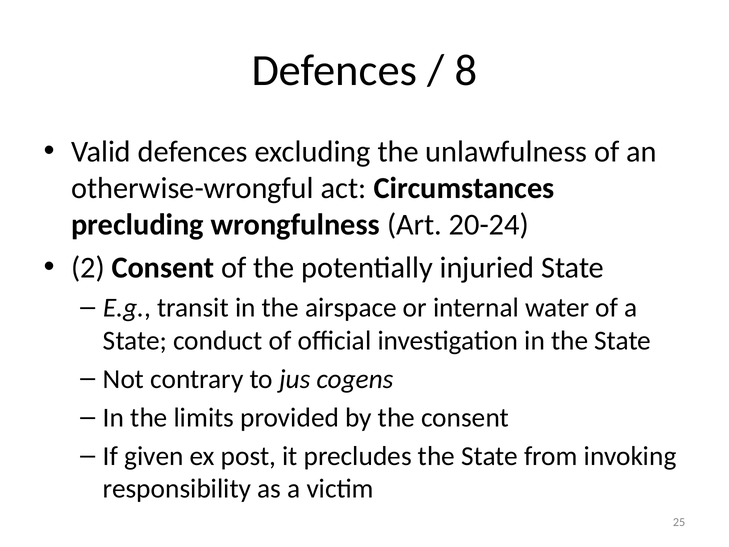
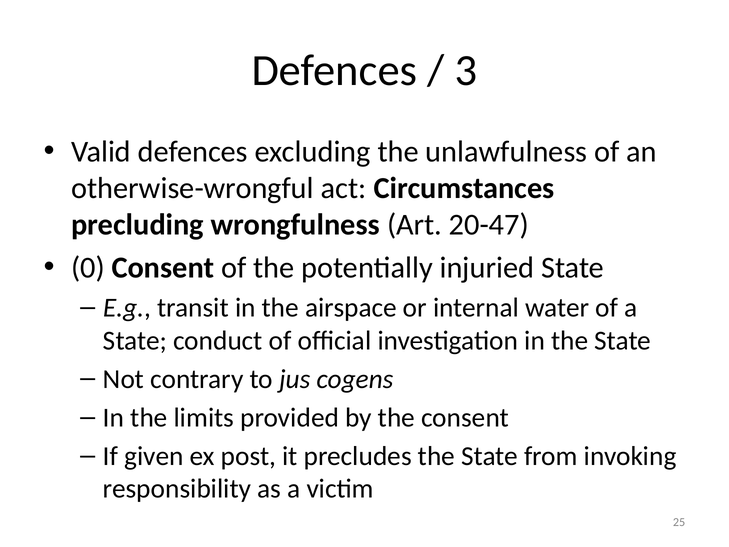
8: 8 -> 3
20-24: 20-24 -> 20-47
2: 2 -> 0
